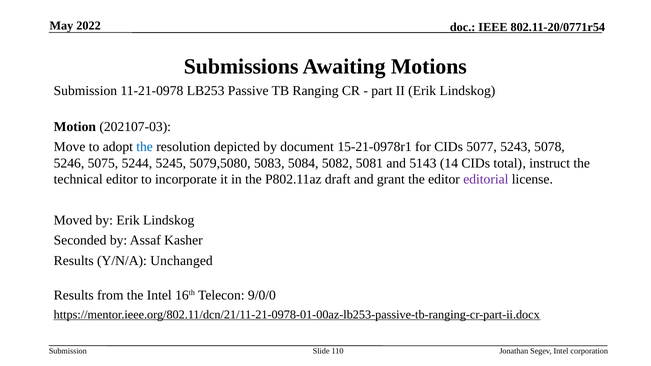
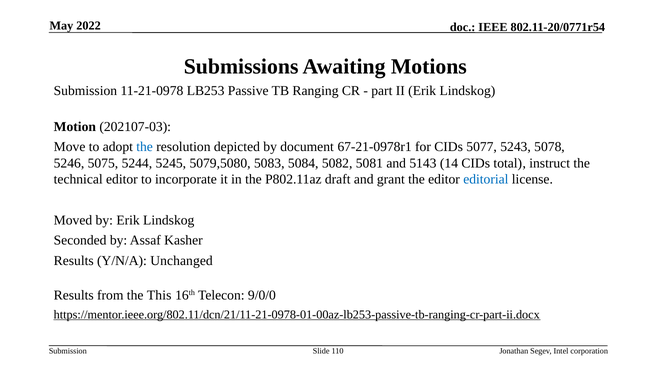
15-21-0978r1: 15-21-0978r1 -> 67-21-0978r1
editorial colour: purple -> blue
the Intel: Intel -> This
